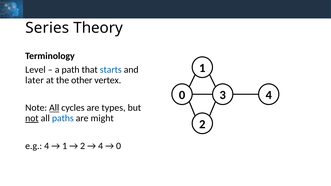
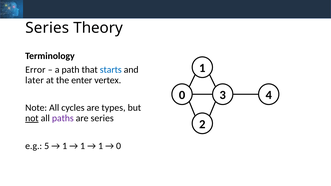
Level: Level -> Error
other: other -> enter
All at (54, 108) underline: present -> none
paths colour: blue -> purple
are might: might -> series
e.g 4: 4 -> 5
2 at (83, 146): 2 -> 1
4 at (101, 146): 4 -> 1
